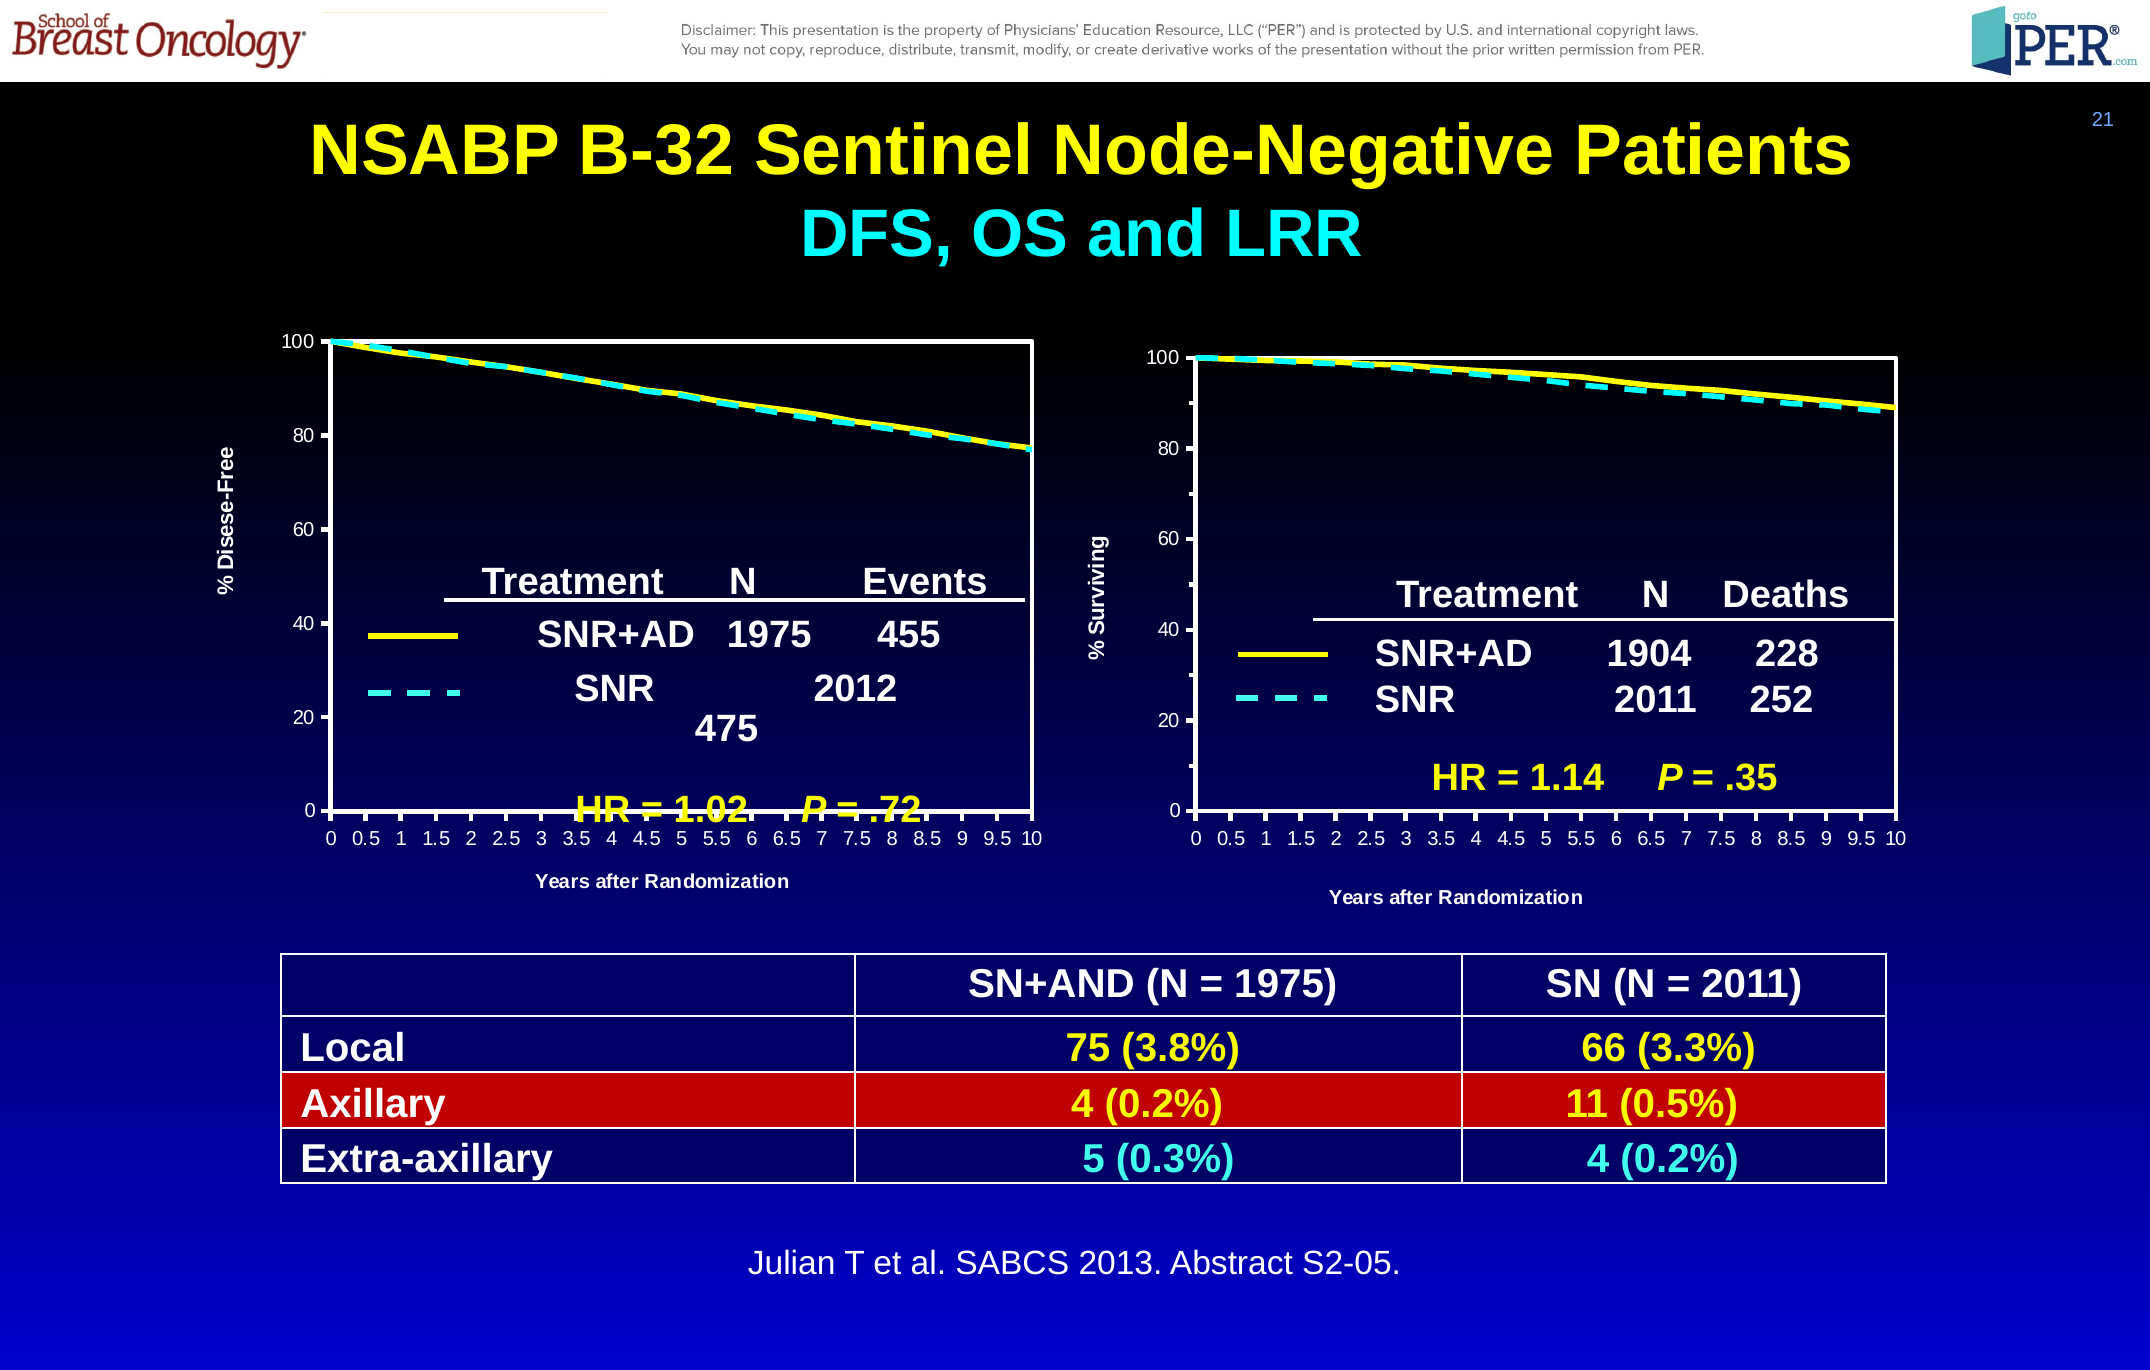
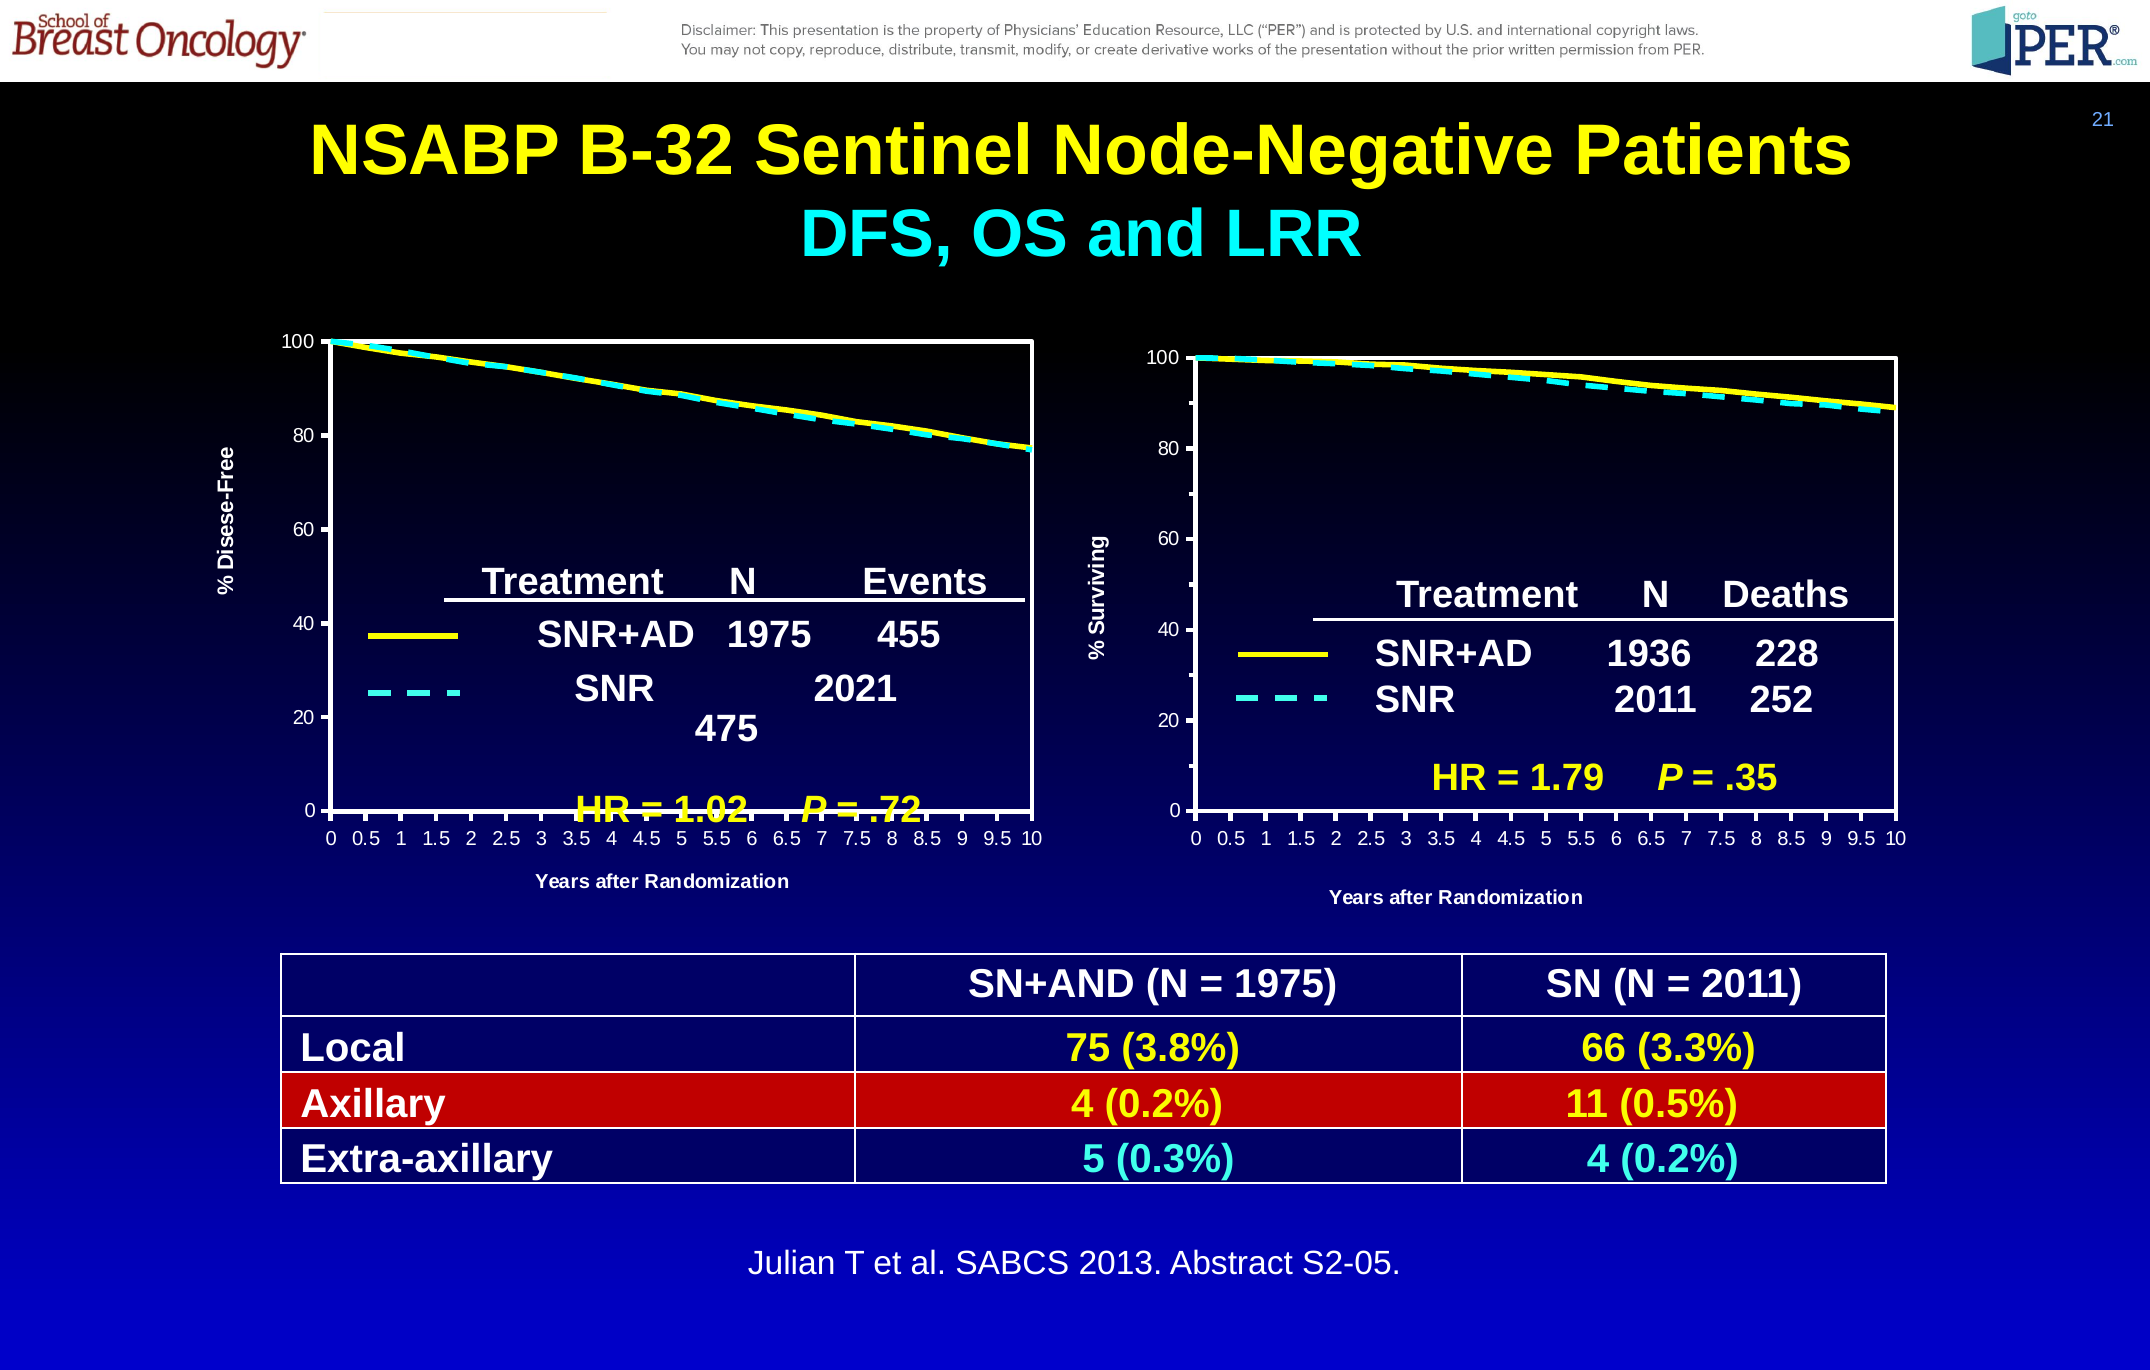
1904: 1904 -> 1936
2012: 2012 -> 2021
1.14: 1.14 -> 1.79
